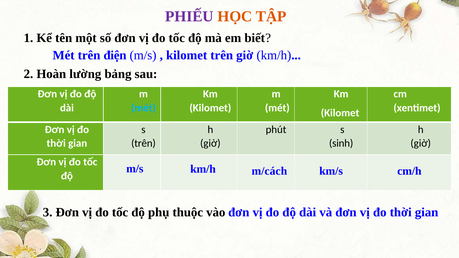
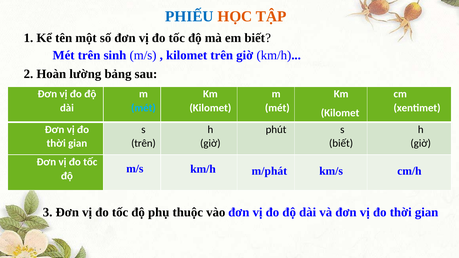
PHIẾU colour: purple -> blue
điện: điện -> sinh
sinh at (341, 144): sinh -> biết
m/cách: m/cách -> m/phát
